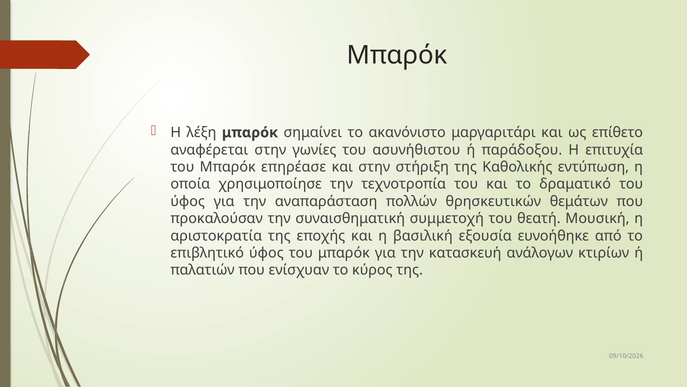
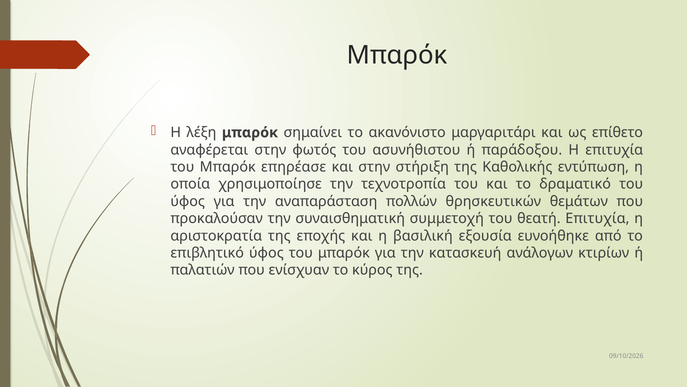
γωνίες: γωνίες -> φωτός
θεατή Μουσική: Μουσική -> Επιτυχία
